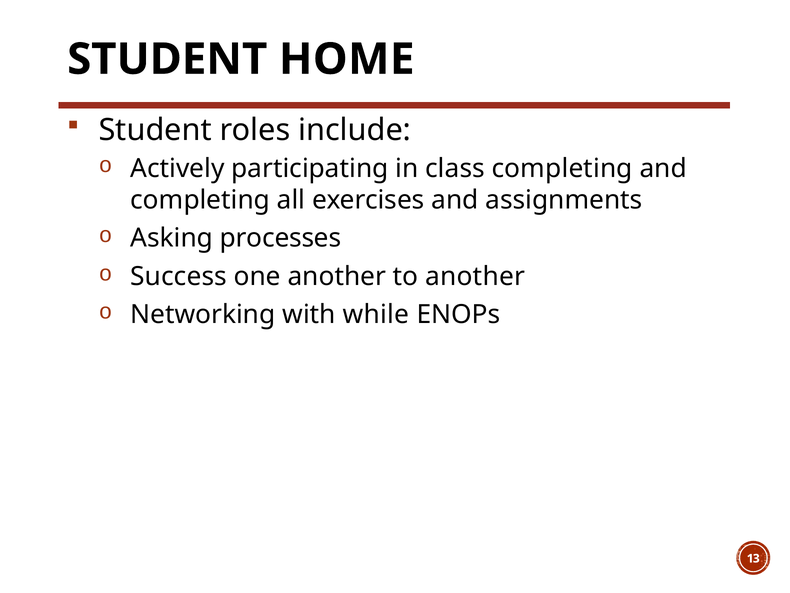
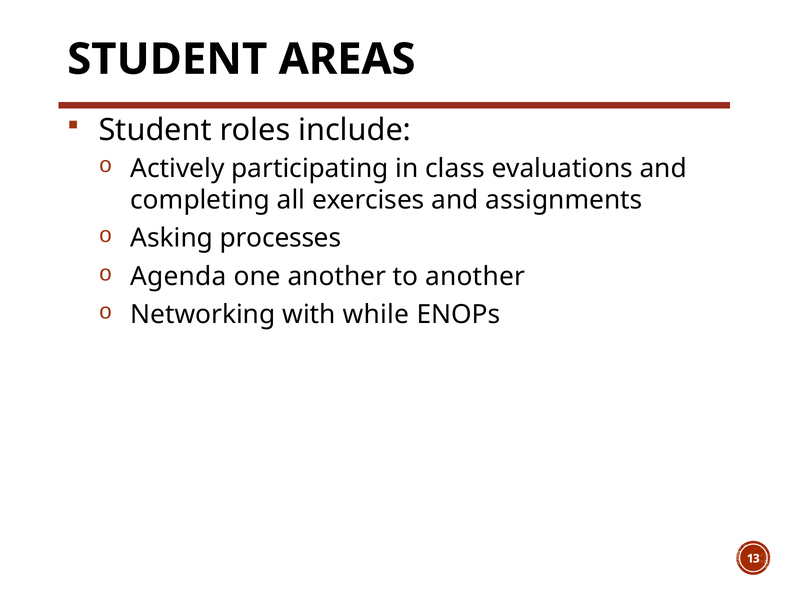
HOME: HOME -> AREAS
class completing: completing -> evaluations
Success: Success -> Agenda
